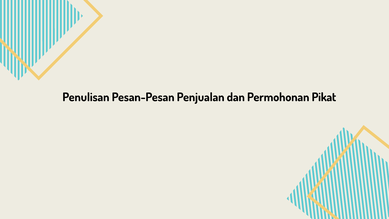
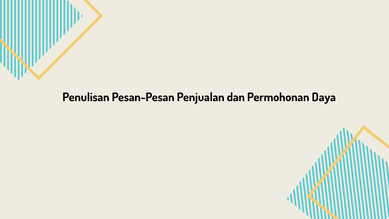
Pikat: Pikat -> Daya
